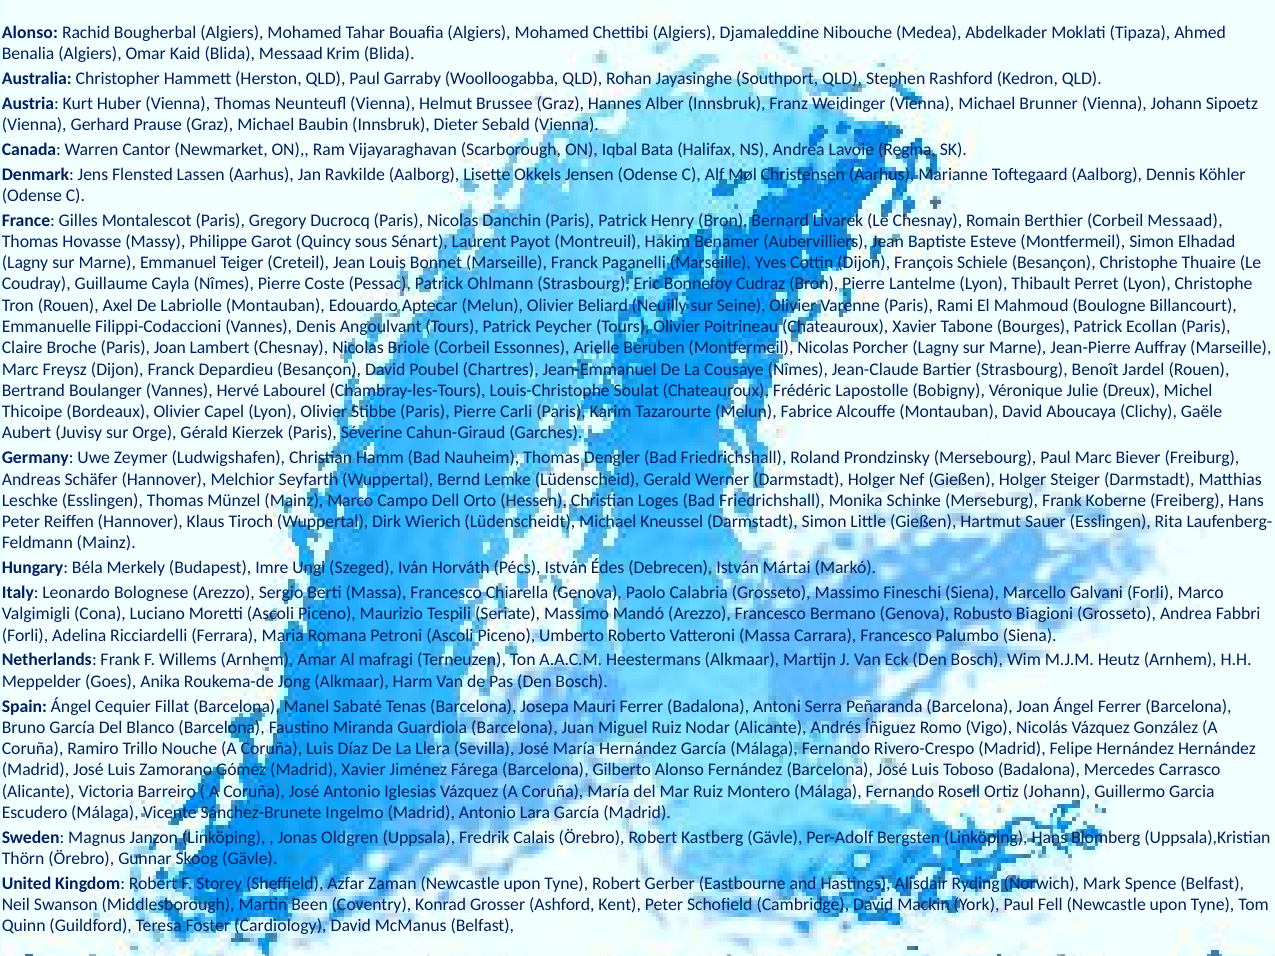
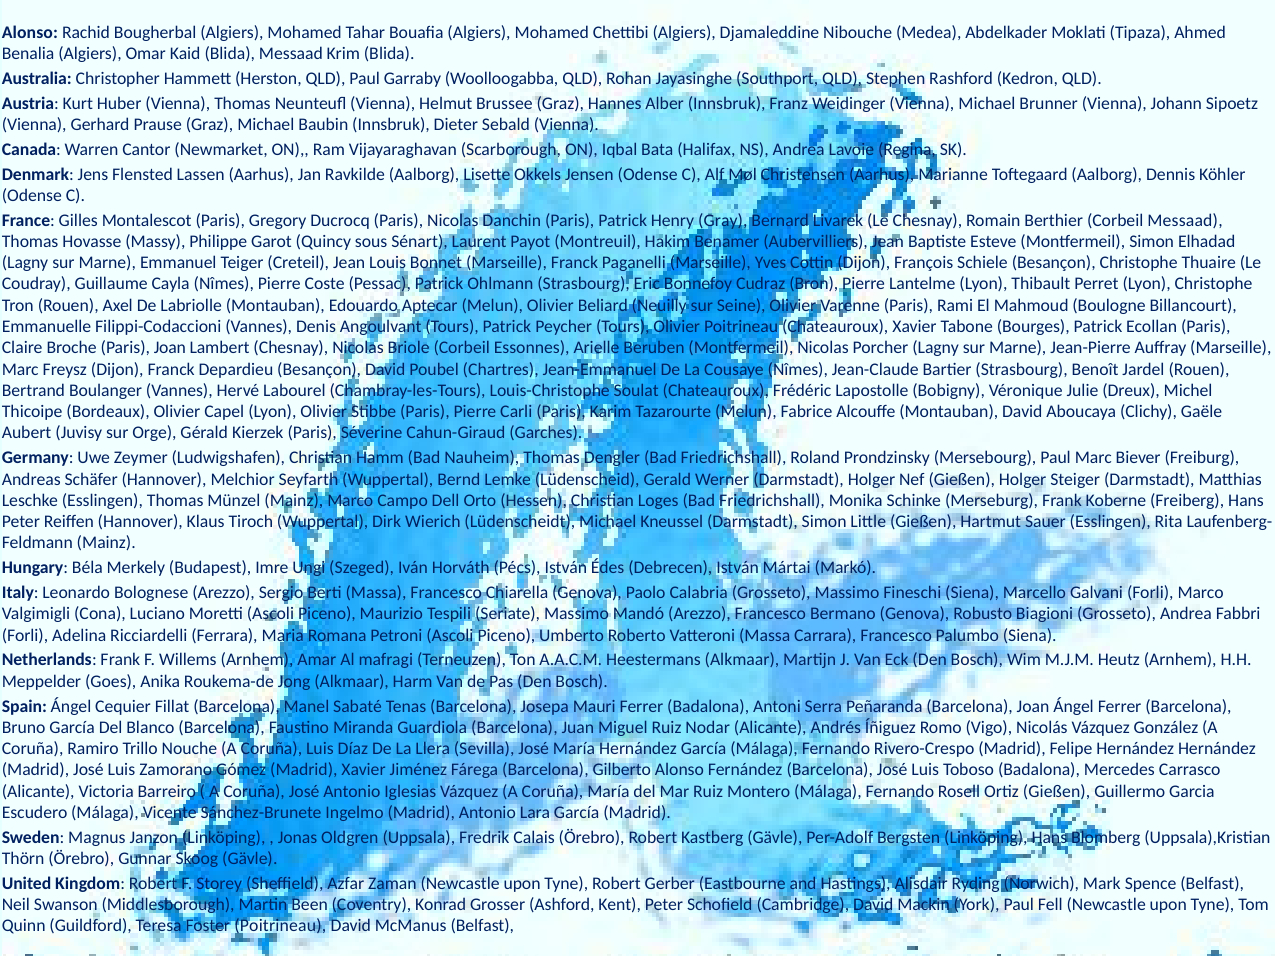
Henry Bron: Bron -> Gray
Ortiz Johann: Johann -> Gießen
Foster Cardiology: Cardiology -> Poitrineau
